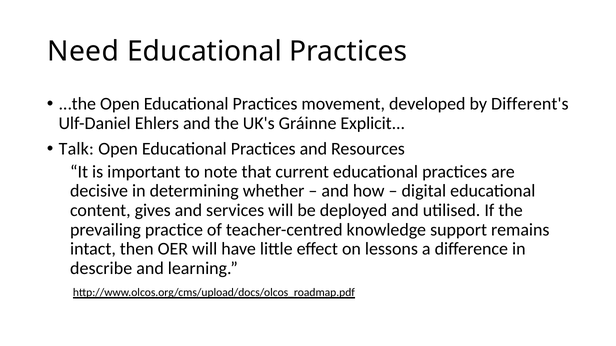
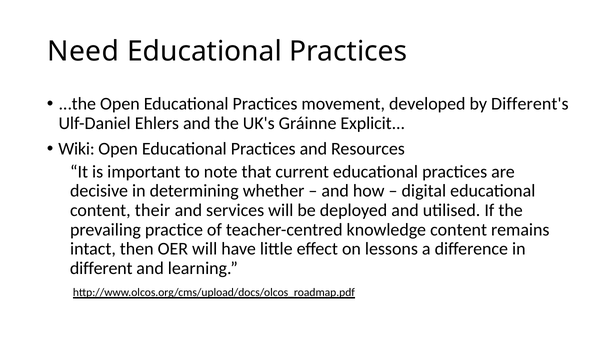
Talk: Talk -> Wiki
gives: gives -> their
knowledge support: support -> content
describe: describe -> different
